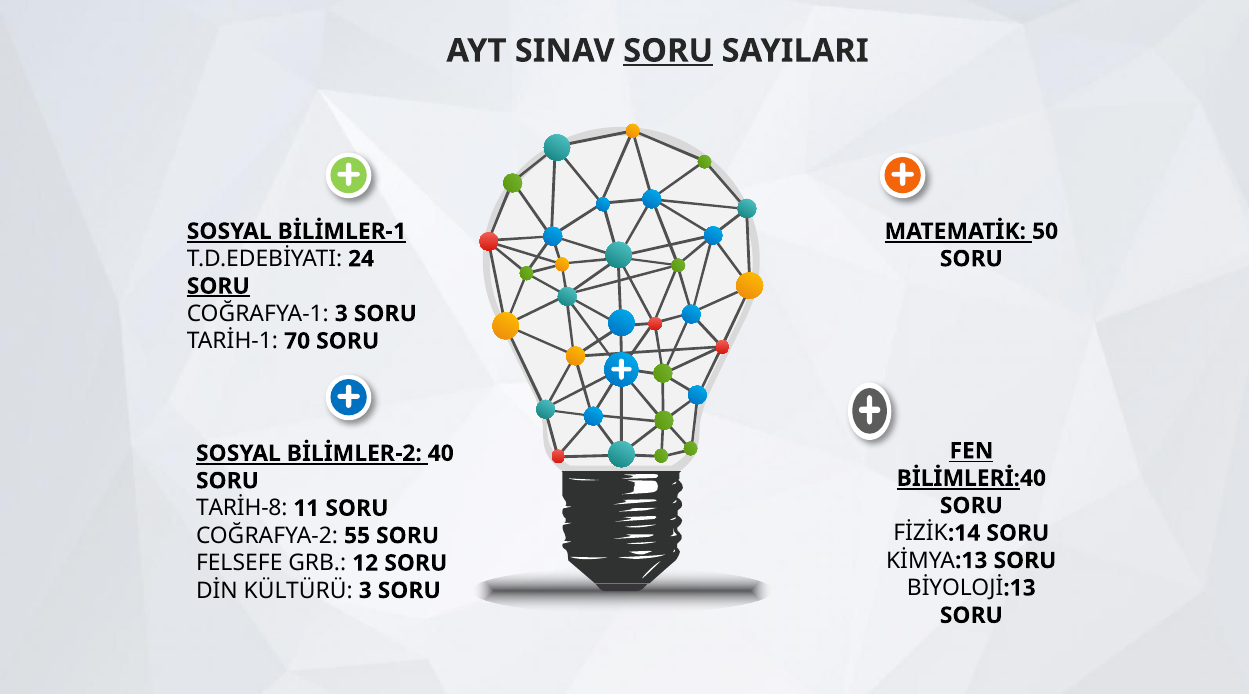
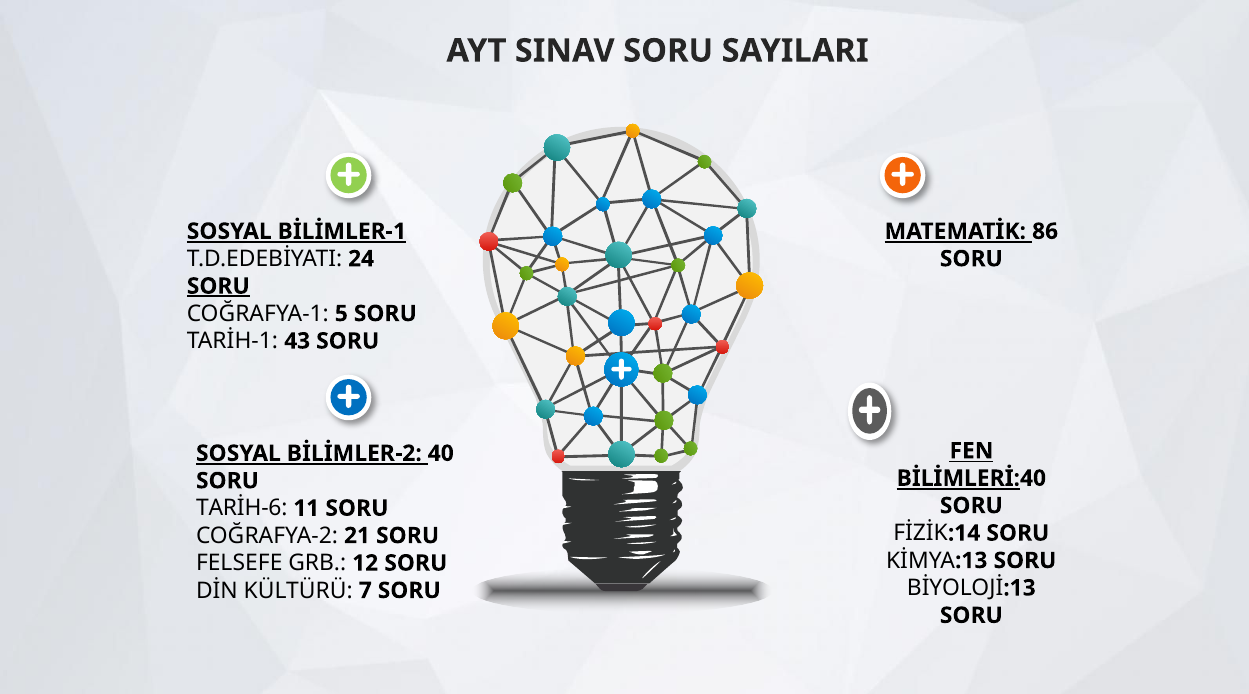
SORU at (668, 51) underline: present -> none
50: 50 -> 86
COĞRAFYA-1 3: 3 -> 5
70: 70 -> 43
TARİH-8: TARİH-8 -> TARİH-6
55: 55 -> 21
KÜLTÜRÜ 3: 3 -> 7
